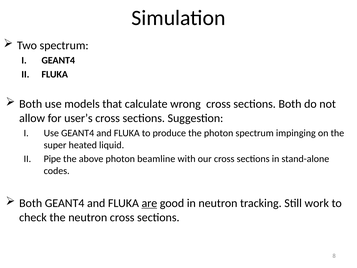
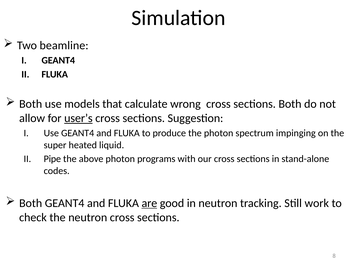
Two spectrum: spectrum -> beamline
user’s underline: none -> present
beamline: beamline -> programs
